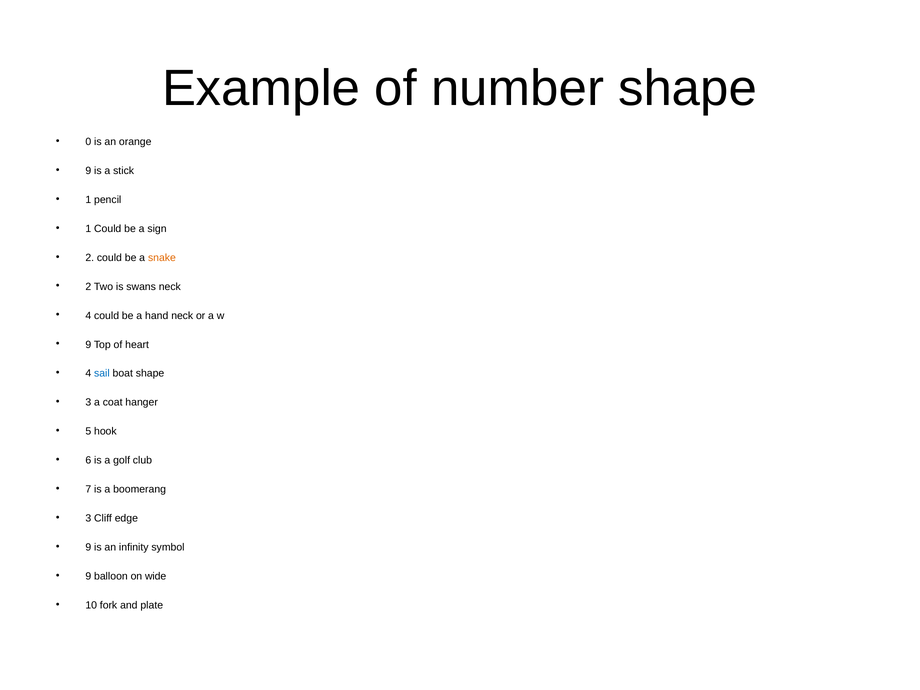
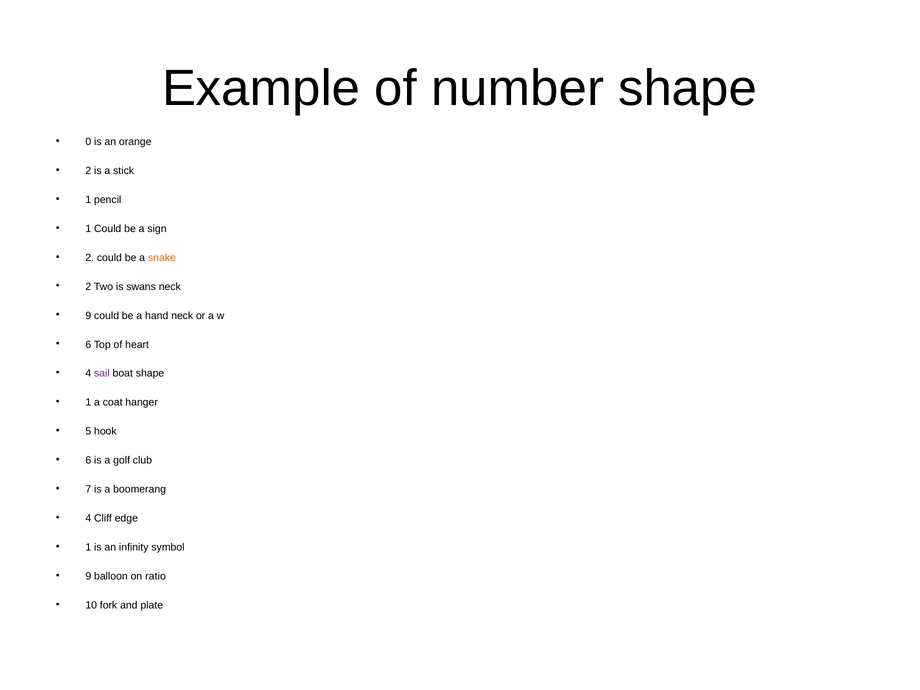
9 at (88, 171): 9 -> 2
4 at (88, 316): 4 -> 9
9 at (88, 345): 9 -> 6
sail colour: blue -> purple
3 at (88, 402): 3 -> 1
3 at (88, 518): 3 -> 4
9 at (88, 547): 9 -> 1
wide: wide -> ratio
